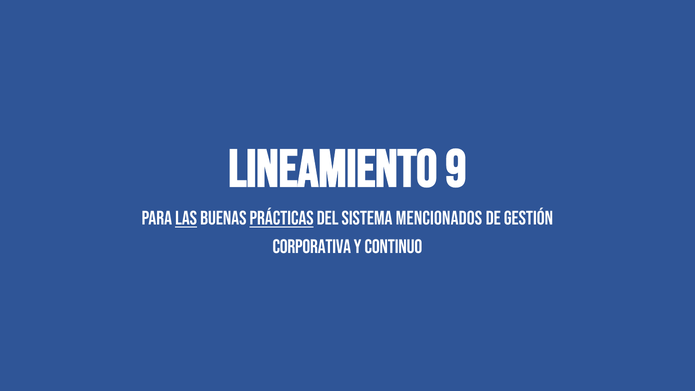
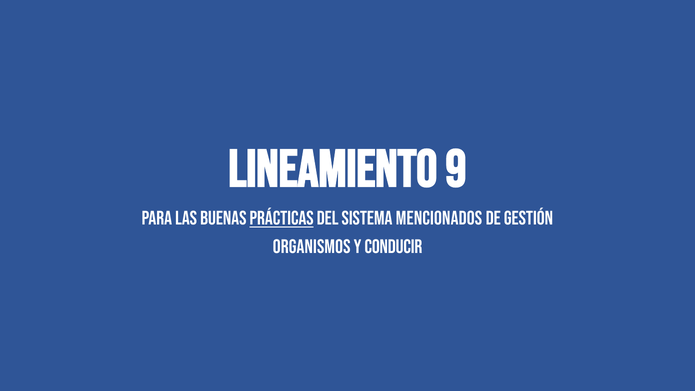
LAS underline: present -> none
CORPORATIVA: CORPORATIVA -> ORGANISMOS
CONTINUO: CONTINUO -> CONDUCIR
